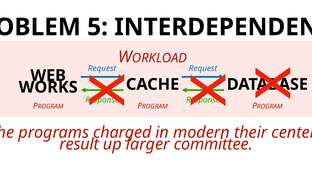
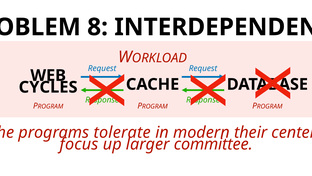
5: 5 -> 8
WORKS: WORKS -> CYCLES
charged: charged -> tolerate
result: result -> focus
